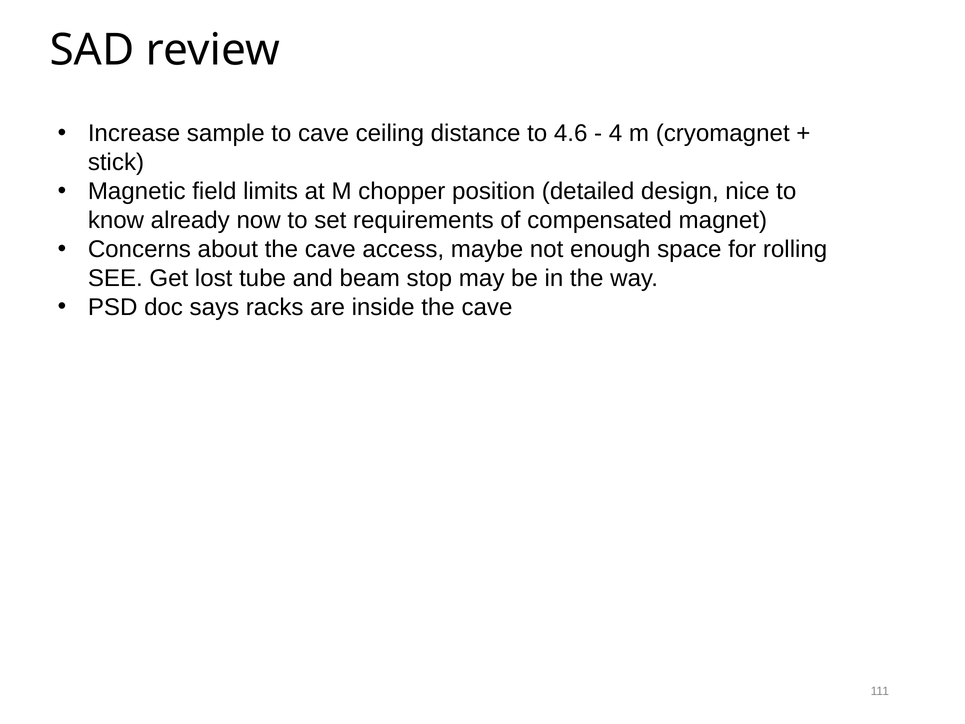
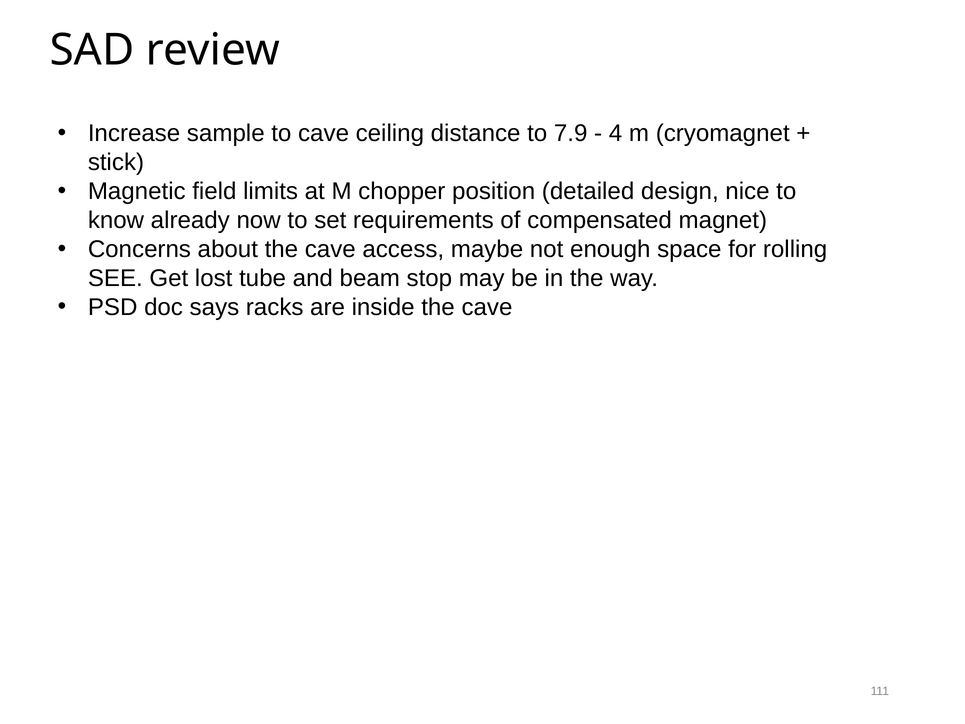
4.6: 4.6 -> 7.9
